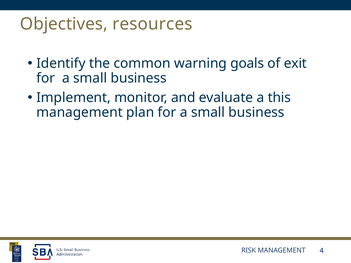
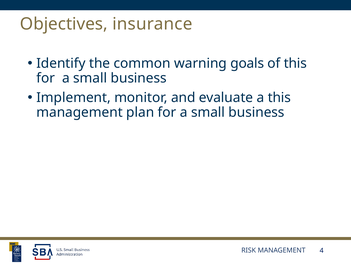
resources: resources -> insurance
of exit: exit -> this
